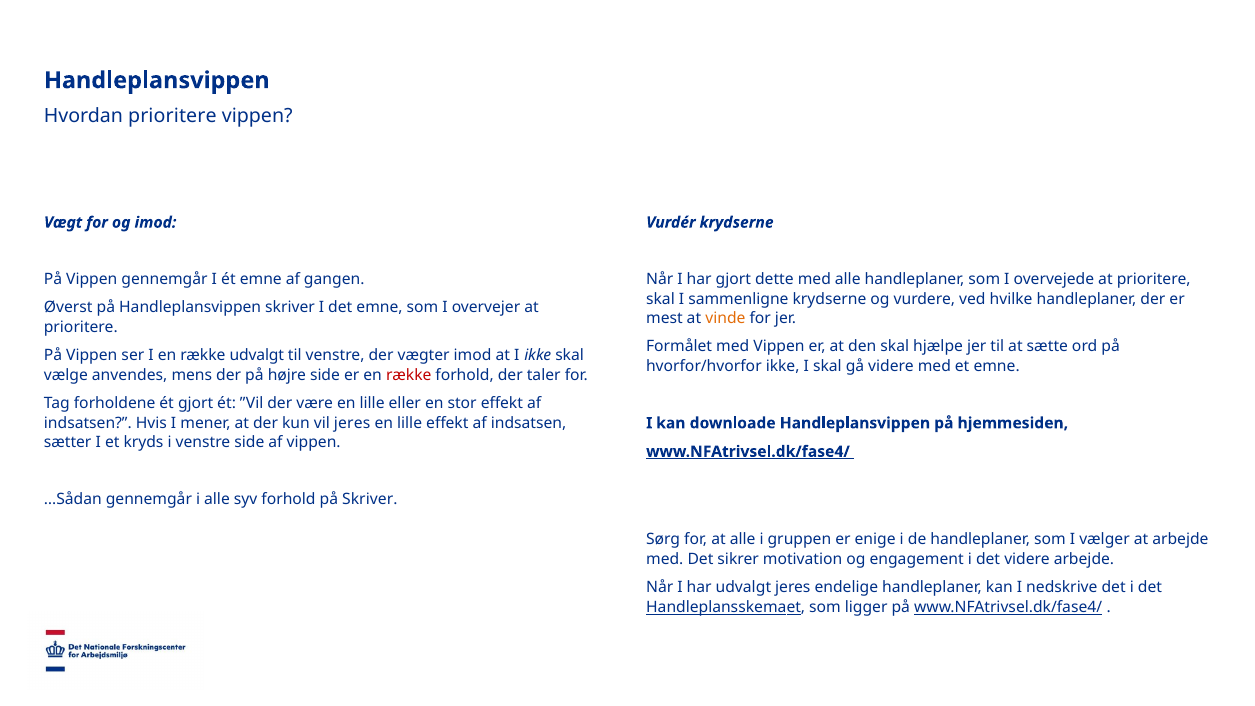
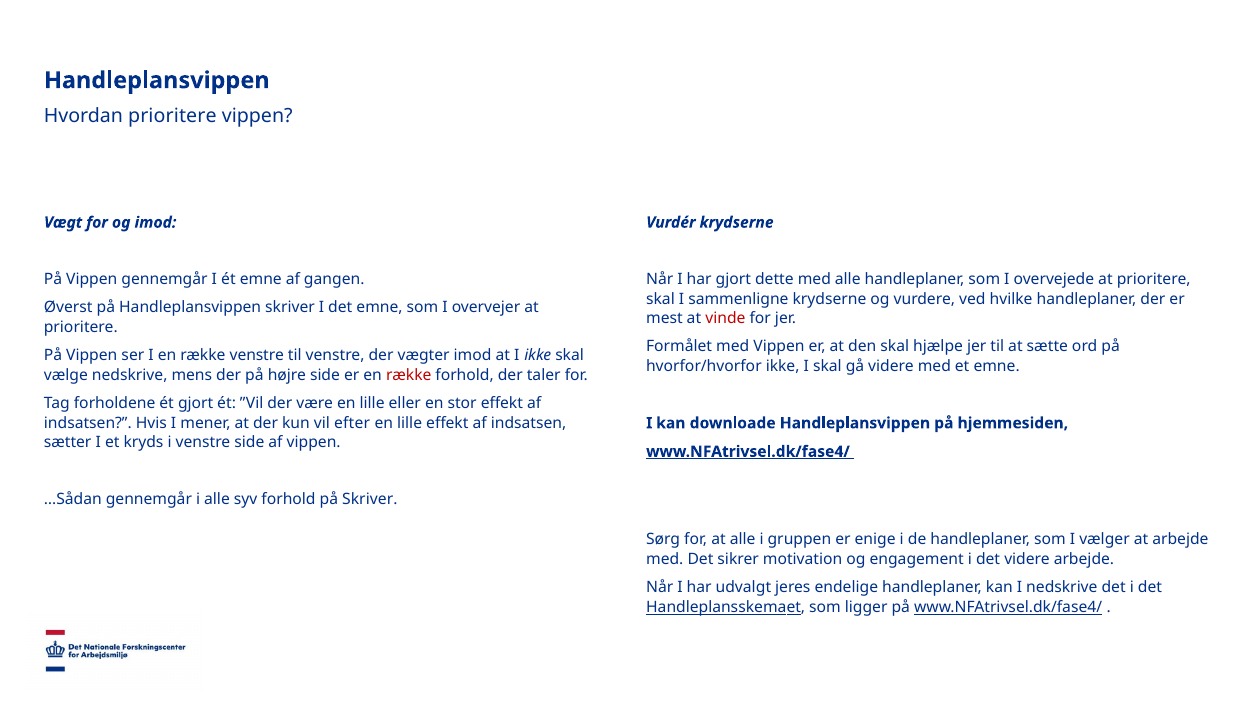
vinde colour: orange -> red
række udvalgt: udvalgt -> venstre
vælge anvendes: anvendes -> nedskrive
vil jeres: jeres -> efter
